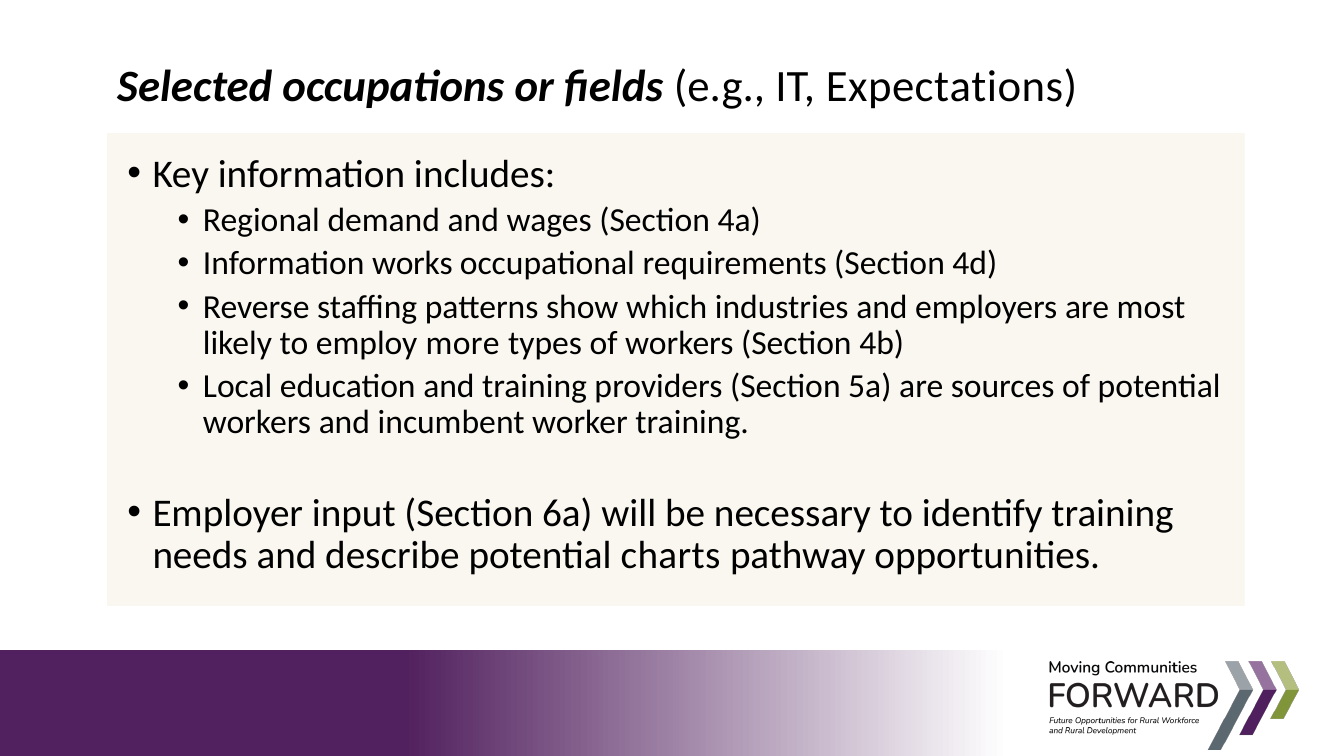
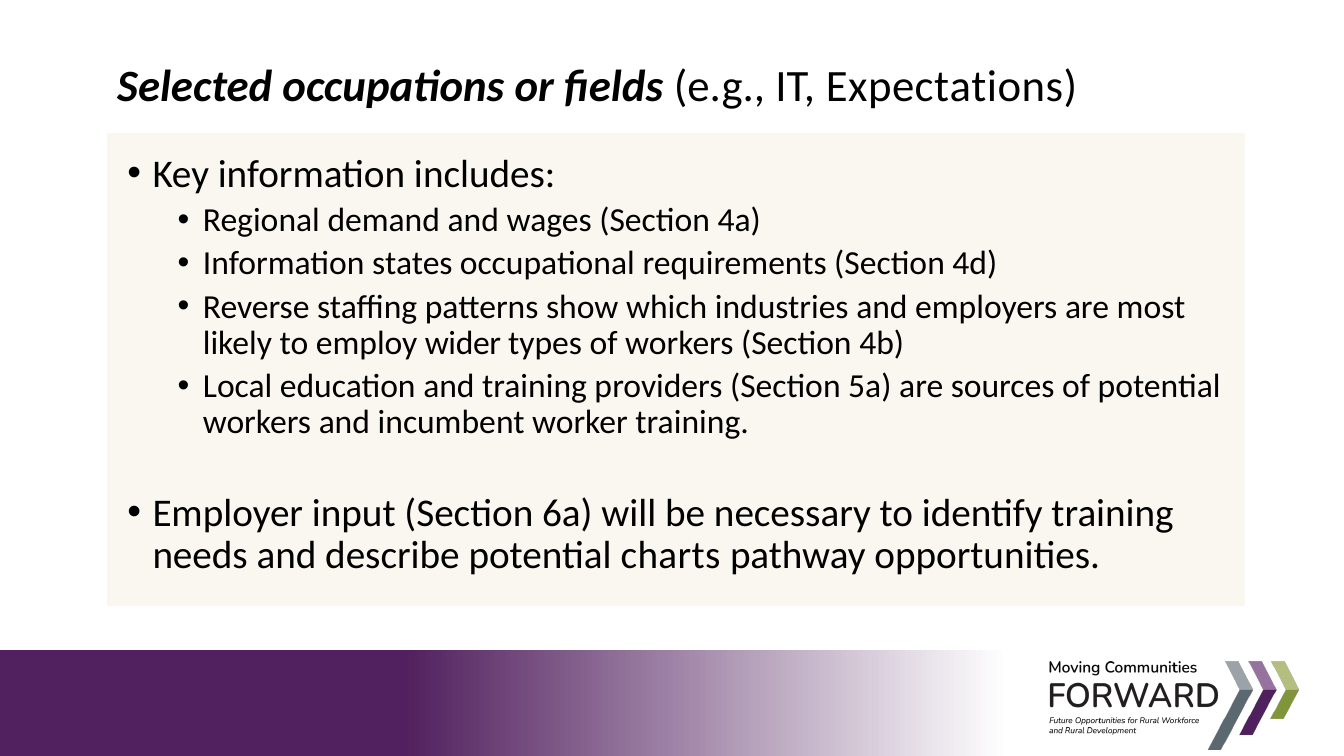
works: works -> states
more: more -> wider
